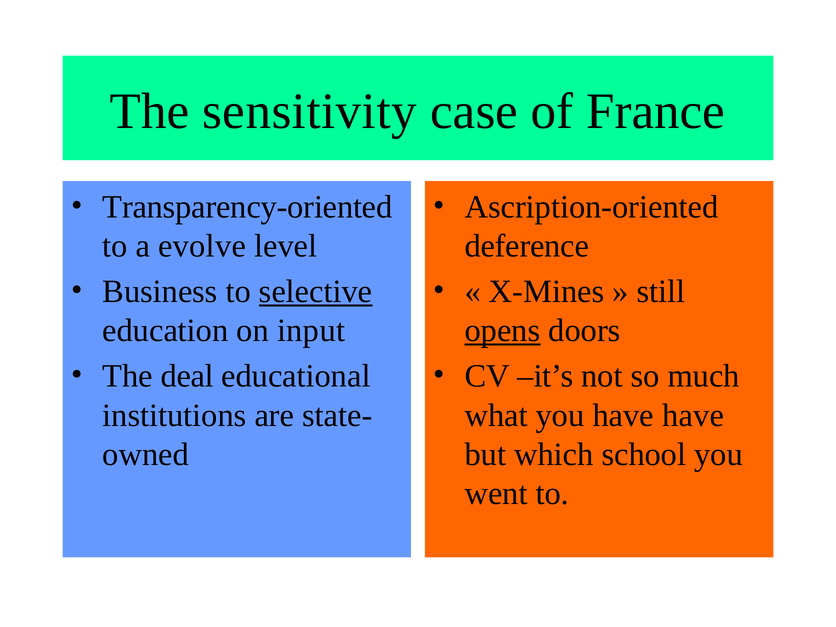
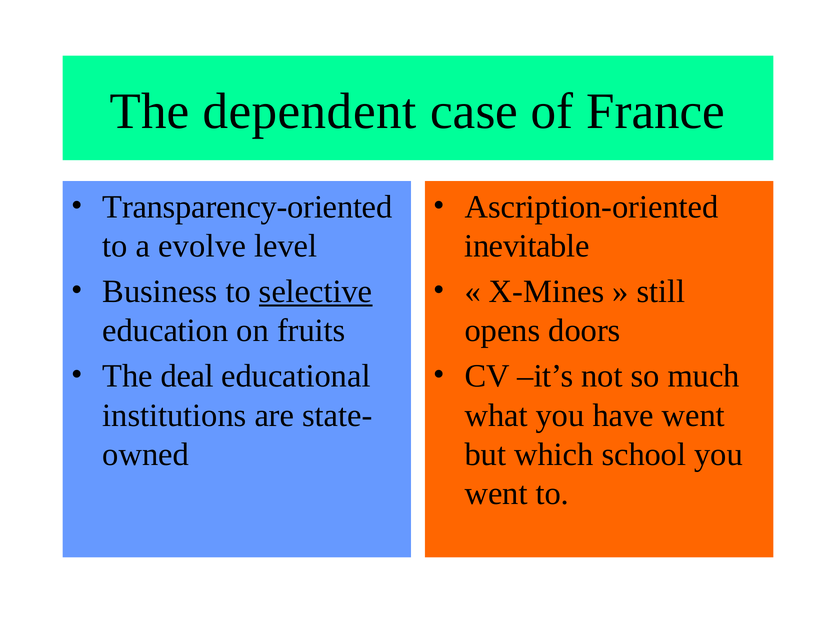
sensitivity: sensitivity -> dependent
deference: deference -> inevitable
input: input -> fruits
opens underline: present -> none
have have: have -> went
